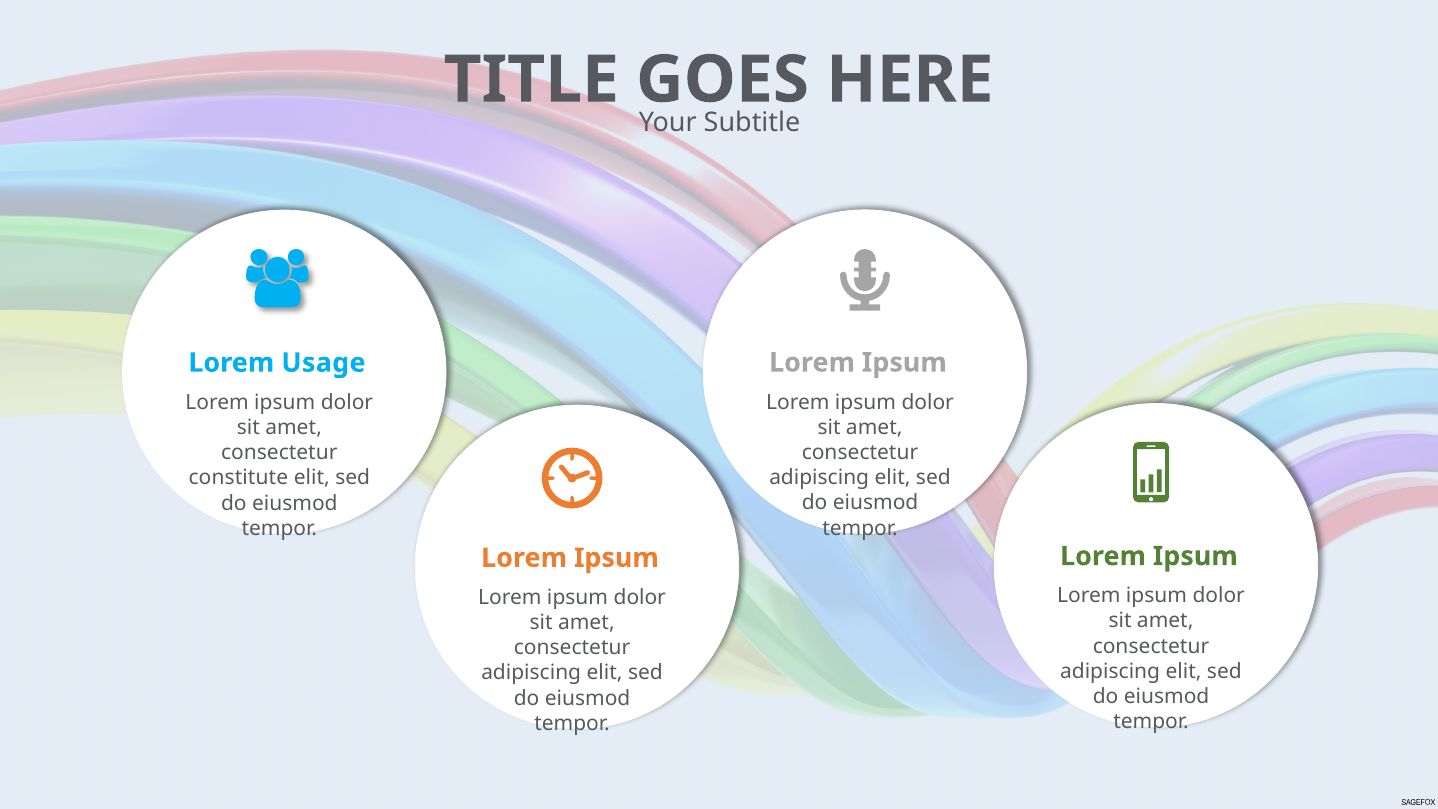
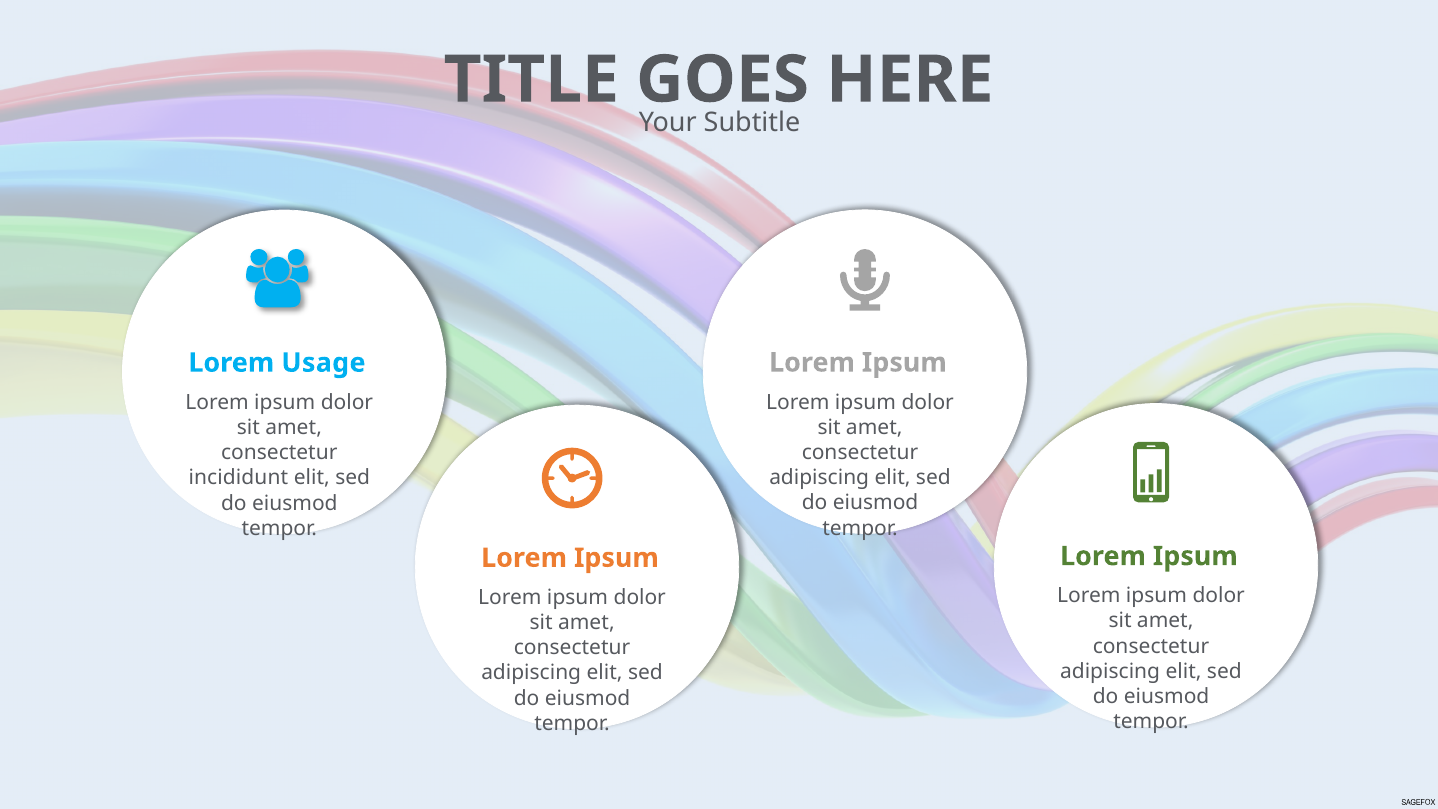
constitute: constitute -> incididunt
